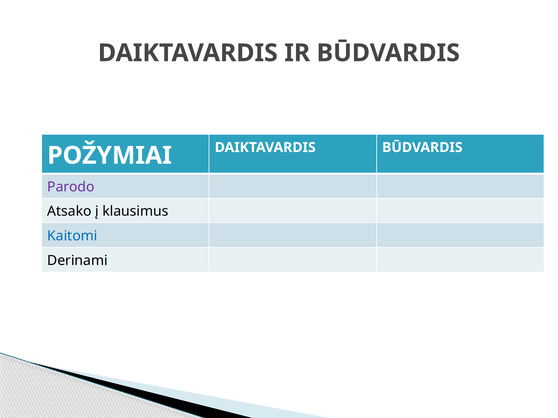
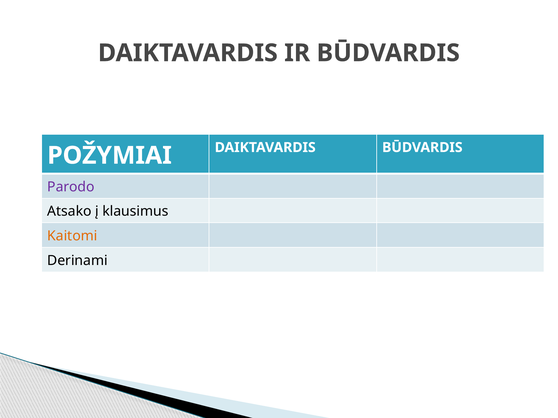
Kaitomi colour: blue -> orange
